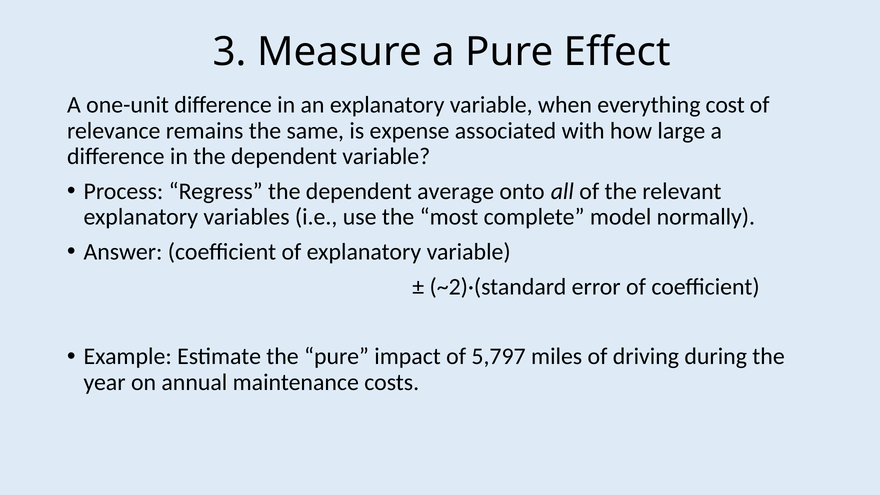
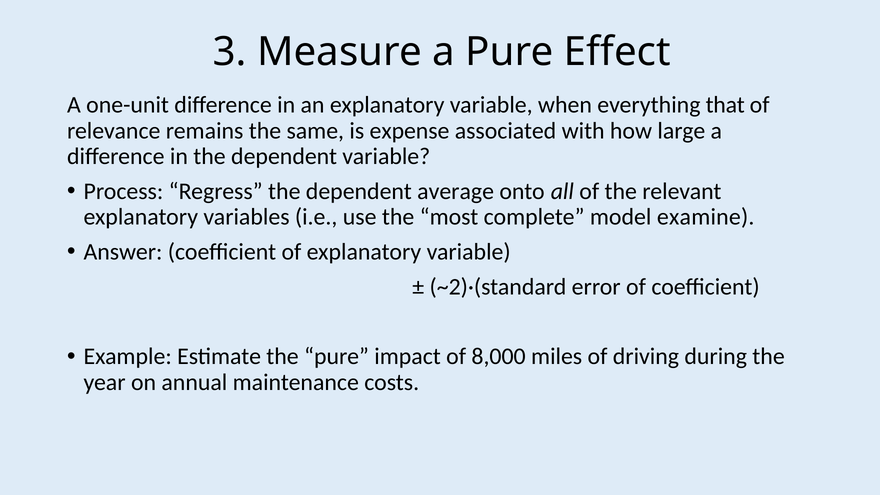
cost: cost -> that
normally: normally -> examine
5,797: 5,797 -> 8,000
